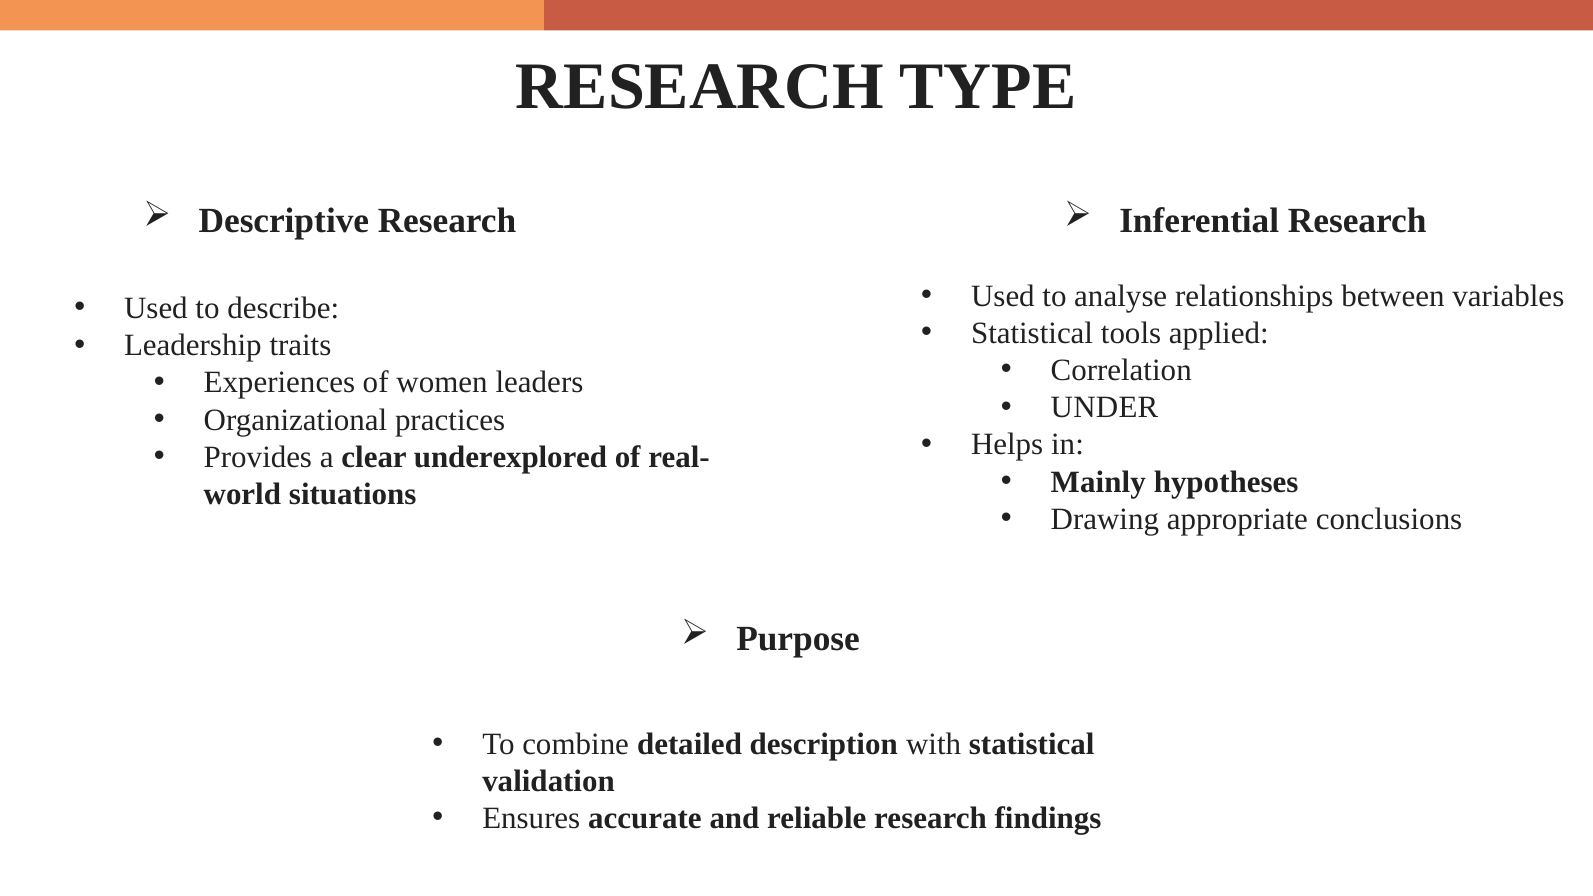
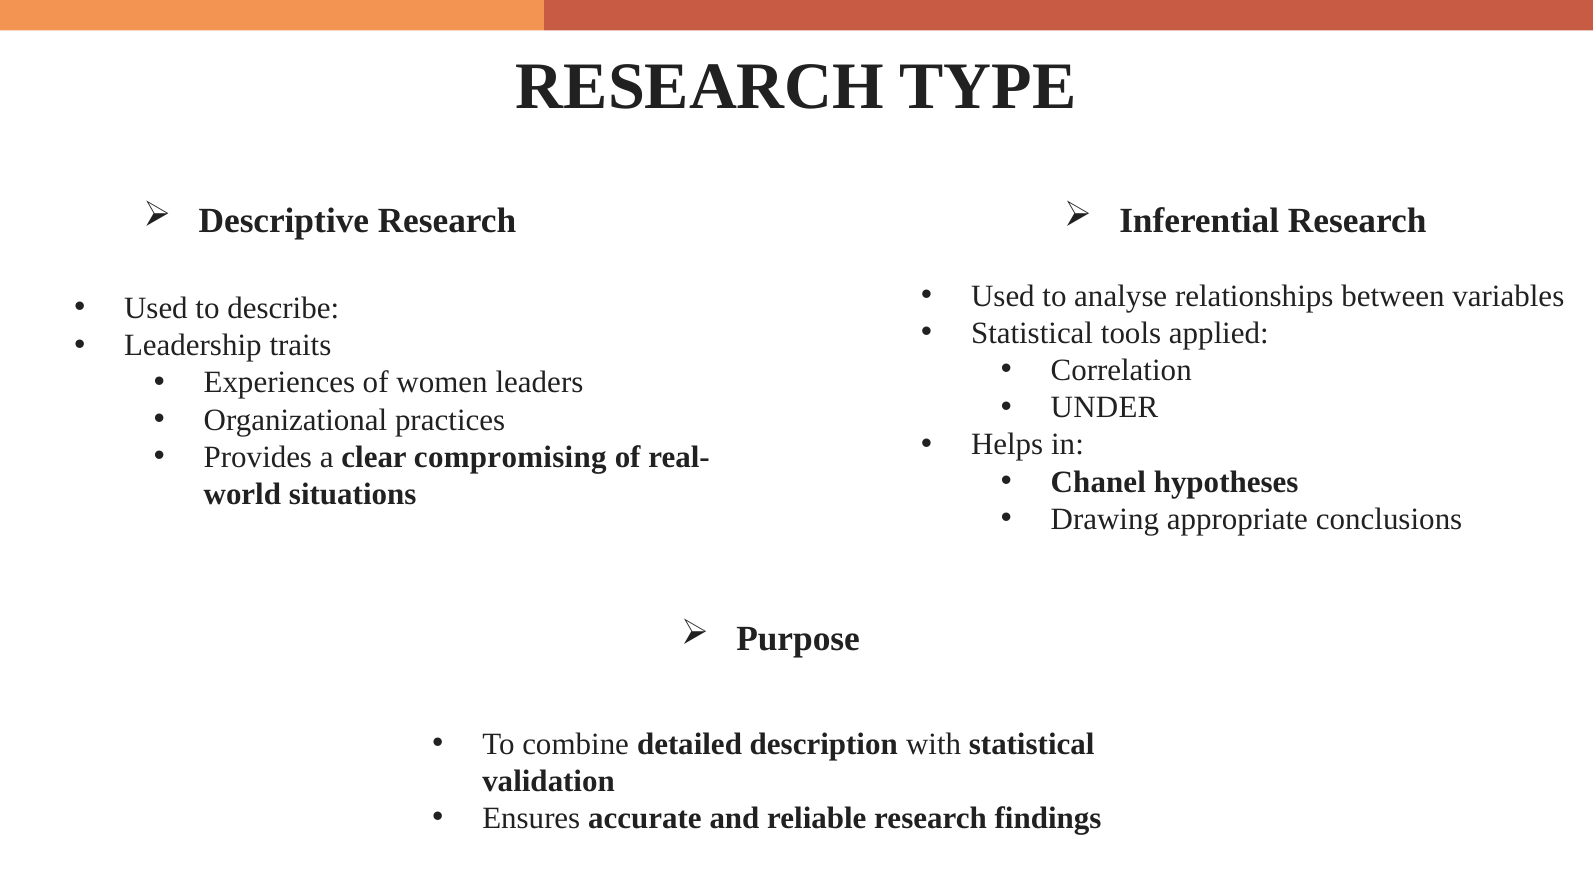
underexplored: underexplored -> compromising
Mainly: Mainly -> Chanel
